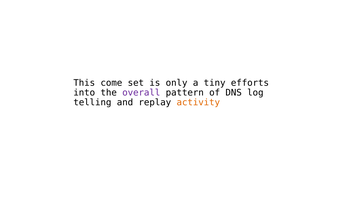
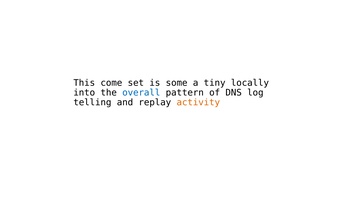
only: only -> some
efforts: efforts -> locally
overall colour: purple -> blue
